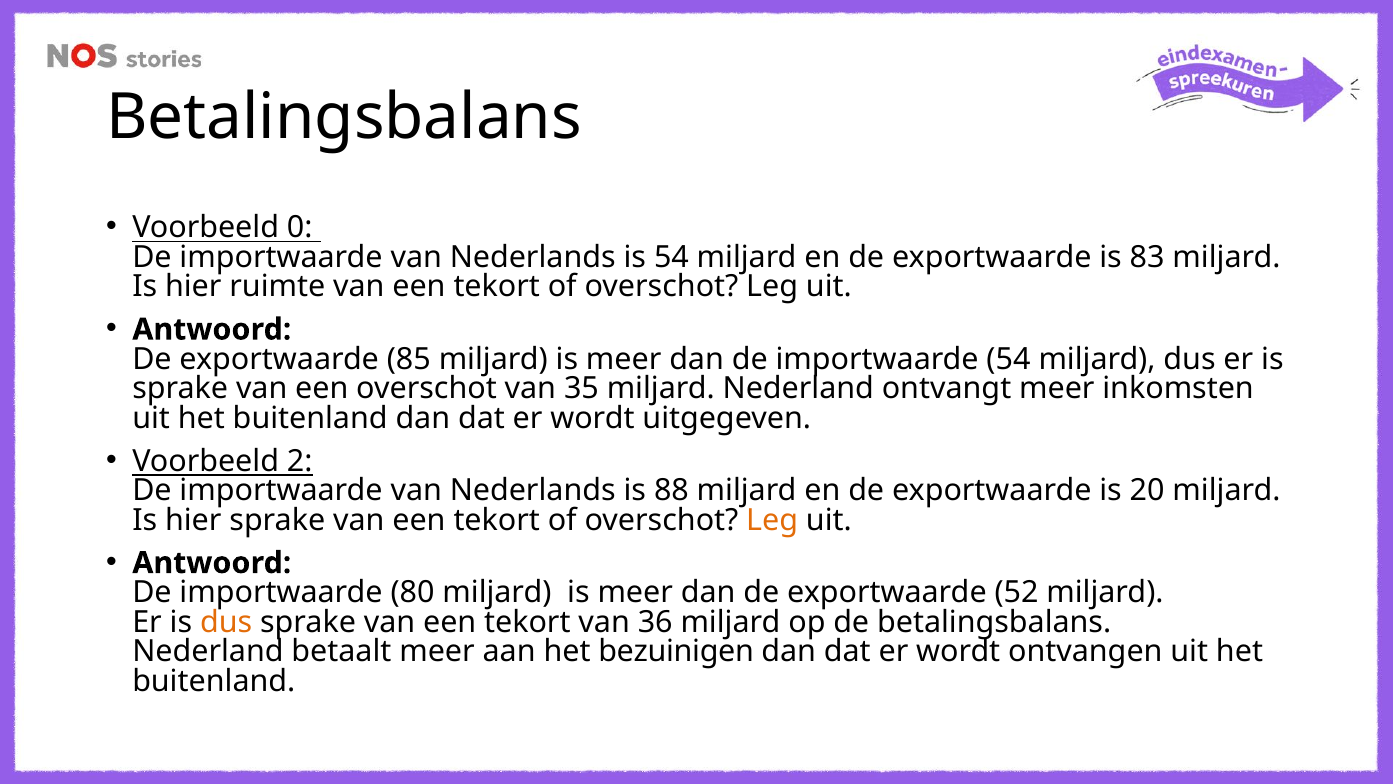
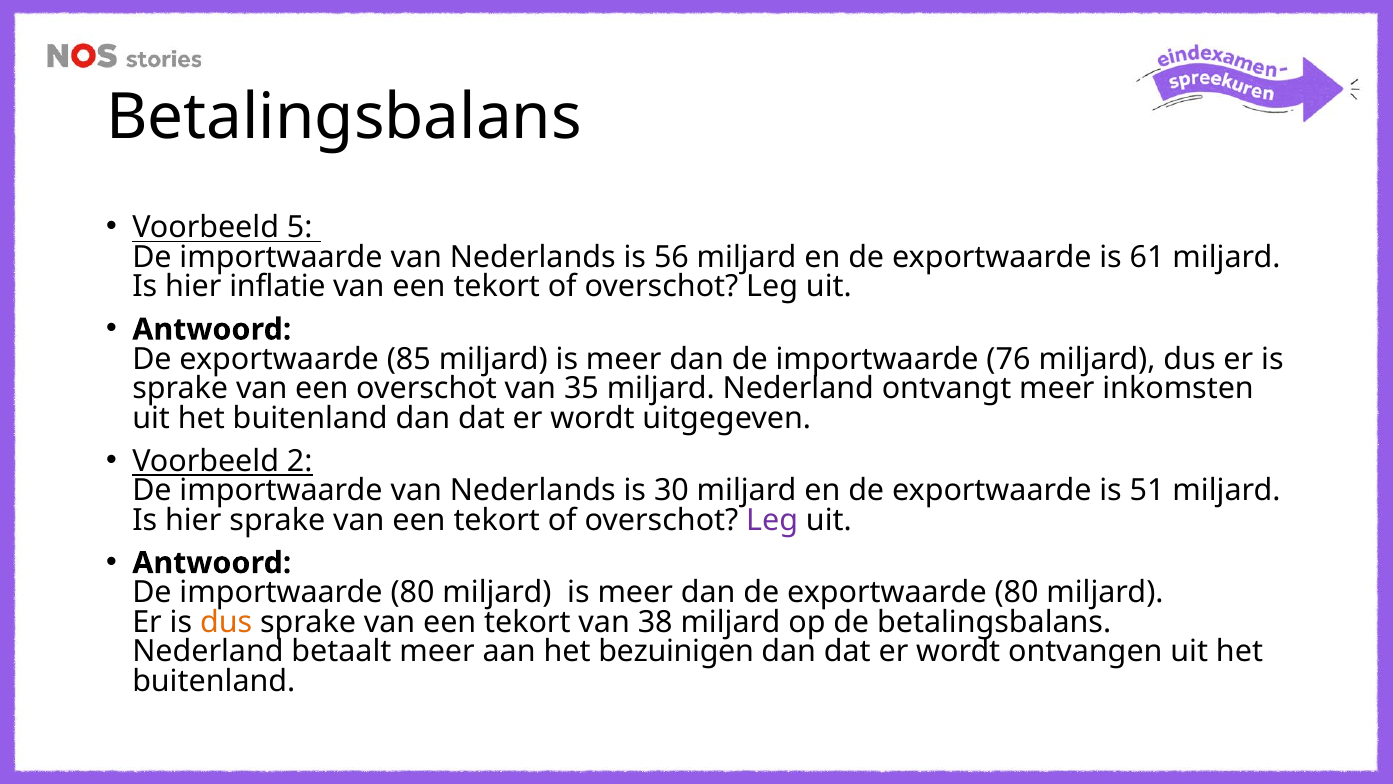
0: 0 -> 5
is 54: 54 -> 56
83: 83 -> 61
ruimte: ruimte -> inflatie
importwaarde 54: 54 -> 76
88: 88 -> 30
20: 20 -> 51
Leg at (772, 520) colour: orange -> purple
exportwaarde 52: 52 -> 80
36: 36 -> 38
